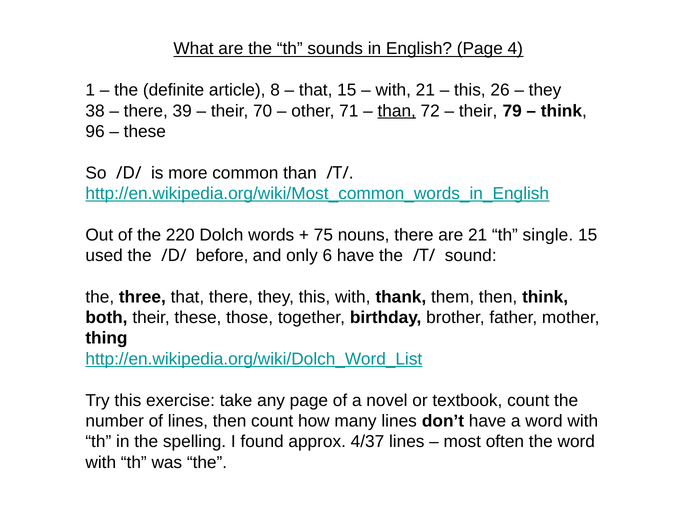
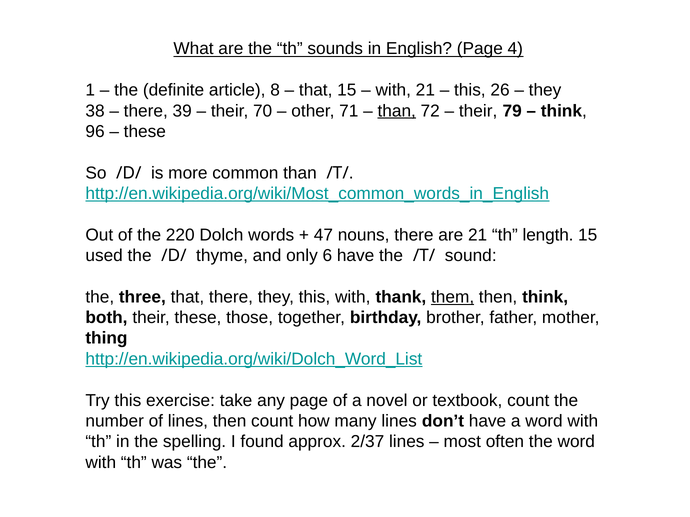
75: 75 -> 47
single: single -> length
before: before -> thyme
them underline: none -> present
4/37: 4/37 -> 2/37
